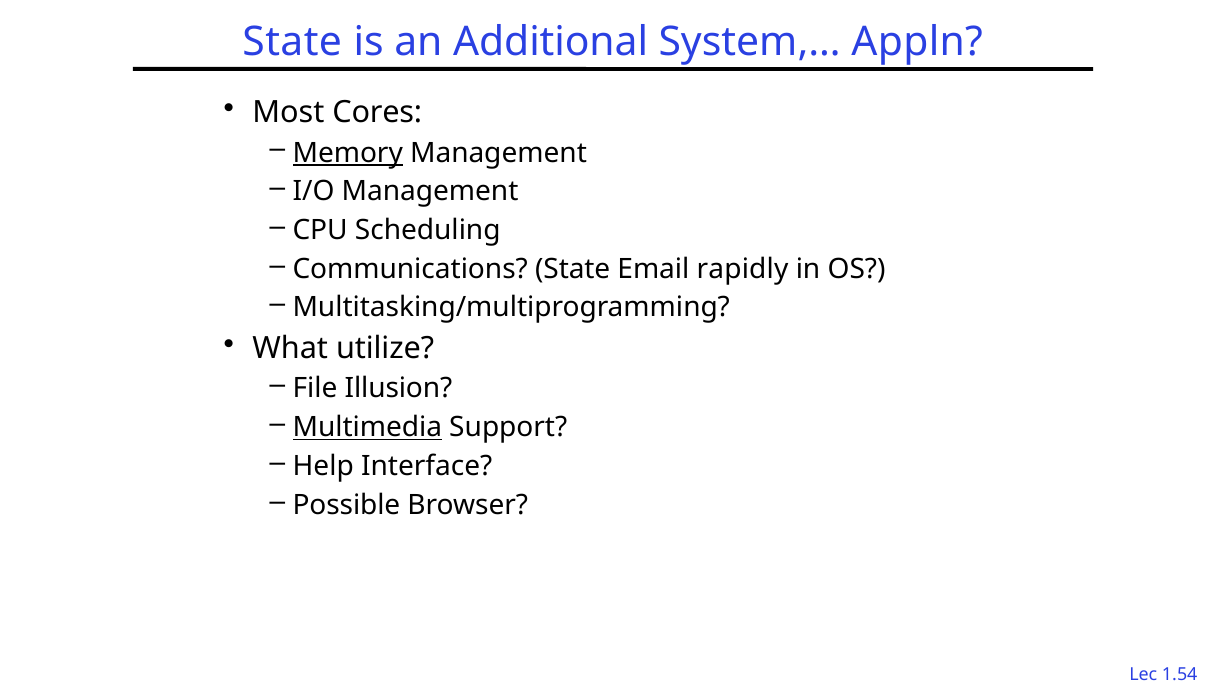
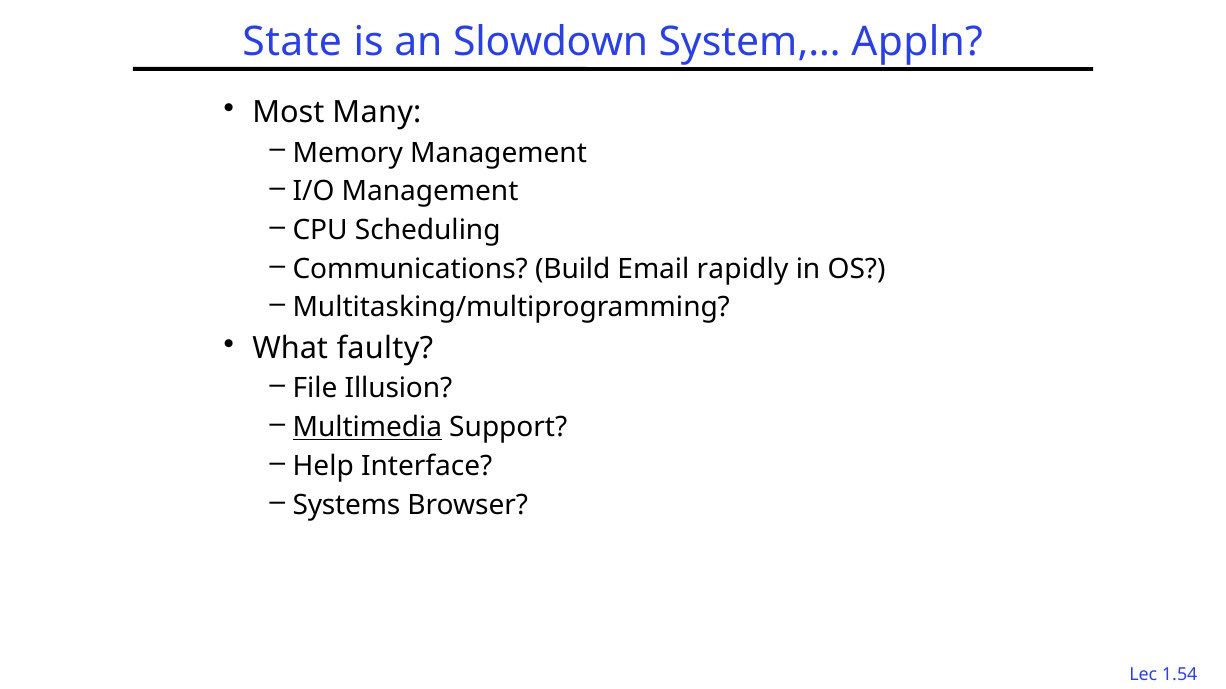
Additional: Additional -> Slowdown
Cores: Cores -> Many
Memory underline: present -> none
Communications State: State -> Build
utilize: utilize -> faulty
Possible: Possible -> Systems
